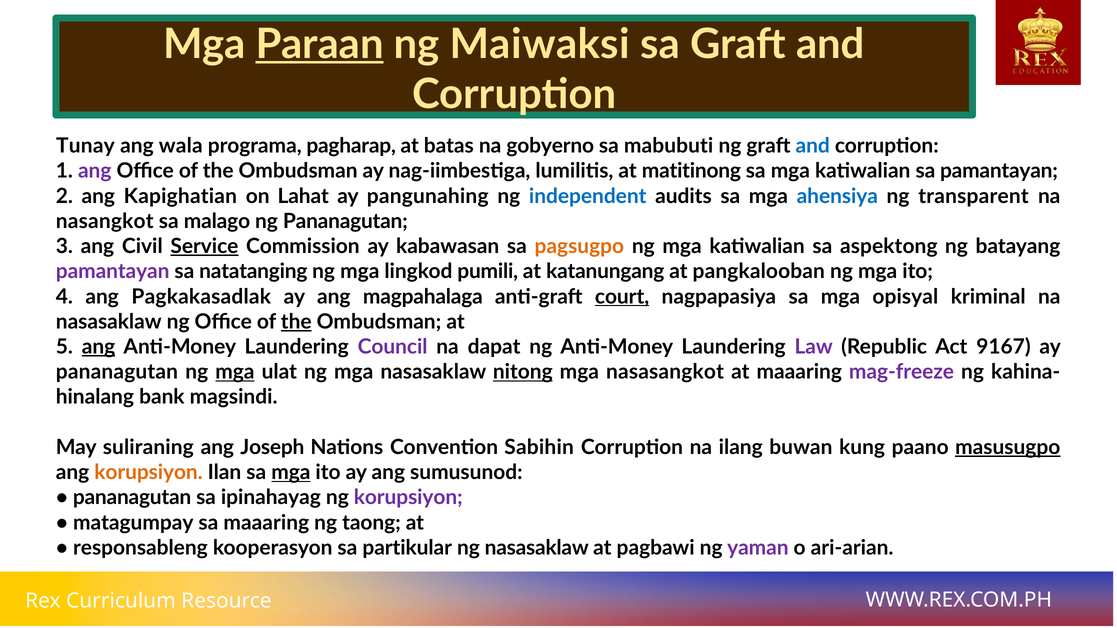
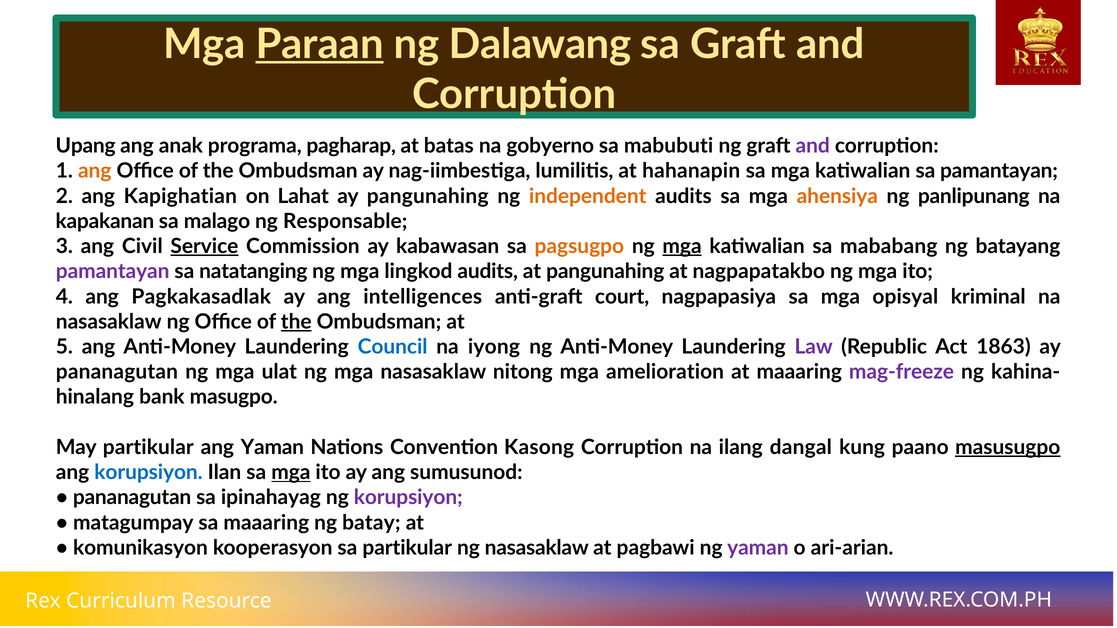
Maiwaksi: Maiwaksi -> Dalawang
Tunay: Tunay -> Upang
wala: wala -> anak
and at (813, 146) colour: blue -> purple
ang at (95, 171) colour: purple -> orange
matitinong: matitinong -> hahanapin
independent colour: blue -> orange
ahensiya colour: blue -> orange
transparent: transparent -> panlipunang
nasangkot: nasangkot -> kapakanan
ng Pananagutan: Pananagutan -> Responsable
mga at (682, 246) underline: none -> present
aspektong: aspektong -> mababang
lingkod pumili: pumili -> audits
at katanungang: katanungang -> pangunahing
pangkalooban: pangkalooban -> nagpapatakbo
magpahalaga: magpahalaga -> intelligences
court underline: present -> none
ang at (99, 347) underline: present -> none
Council colour: purple -> blue
dapat: dapat -> iyong
9167: 9167 -> 1863
mga at (235, 372) underline: present -> none
nitong underline: present -> none
nasasangkot: nasasangkot -> amelioration
magsindi: magsindi -> masugpo
May suliraning: suliraning -> partikular
ang Joseph: Joseph -> Yaman
Sabihin: Sabihin -> Kasong
buwan: buwan -> dangal
korupsiyon at (149, 473) colour: orange -> blue
taong: taong -> batay
responsableng: responsableng -> komunikasyon
